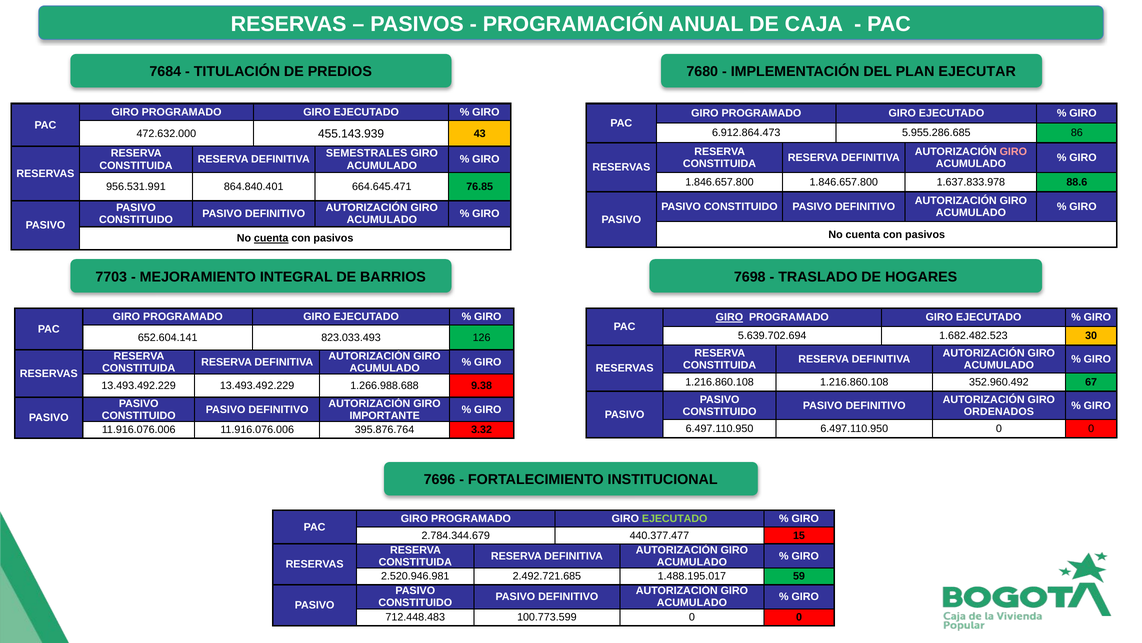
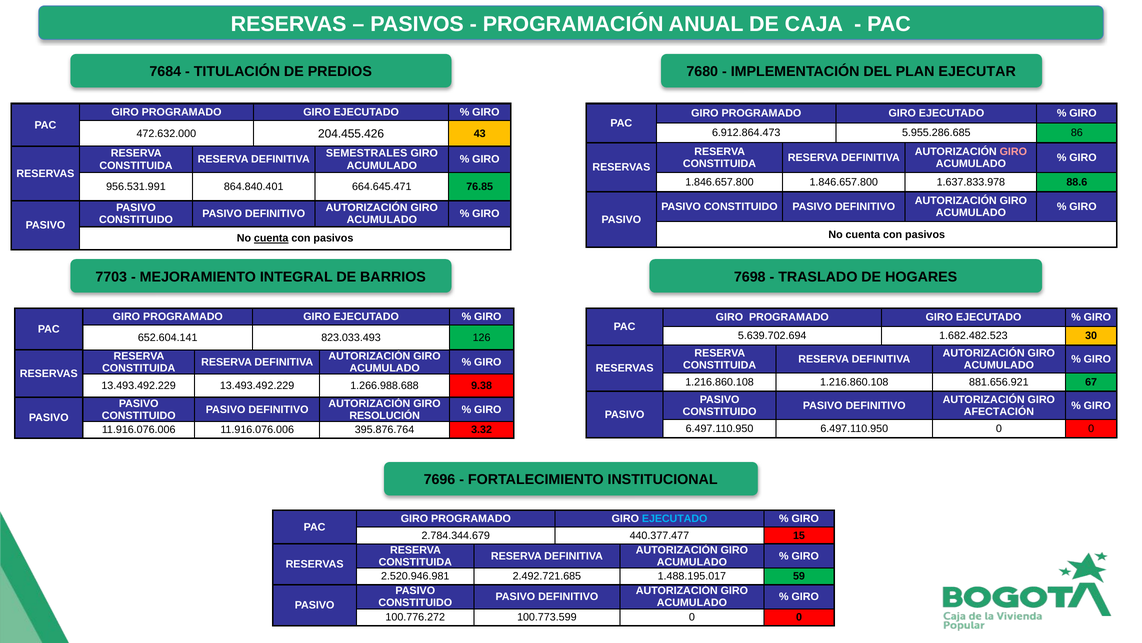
455.143.939: 455.143.939 -> 204.455.426
GIRO at (729, 317) underline: present -> none
352.960.492: 352.960.492 -> 881.656.921
ORDENADOS: ORDENADOS -> AFECTACIÓN
IMPORTANTE: IMPORTANTE -> RESOLUCIÓN
EJECUTADO at (675, 518) colour: light green -> light blue
712.448.483: 712.448.483 -> 100.776.272
